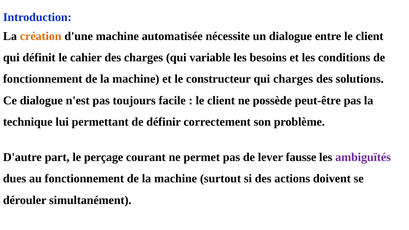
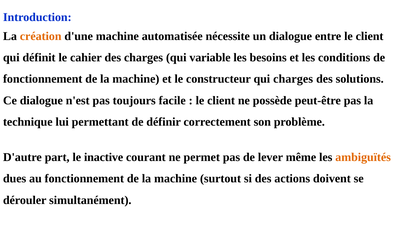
perçage: perçage -> inactive
fausse: fausse -> même
ambiguïtés colour: purple -> orange
